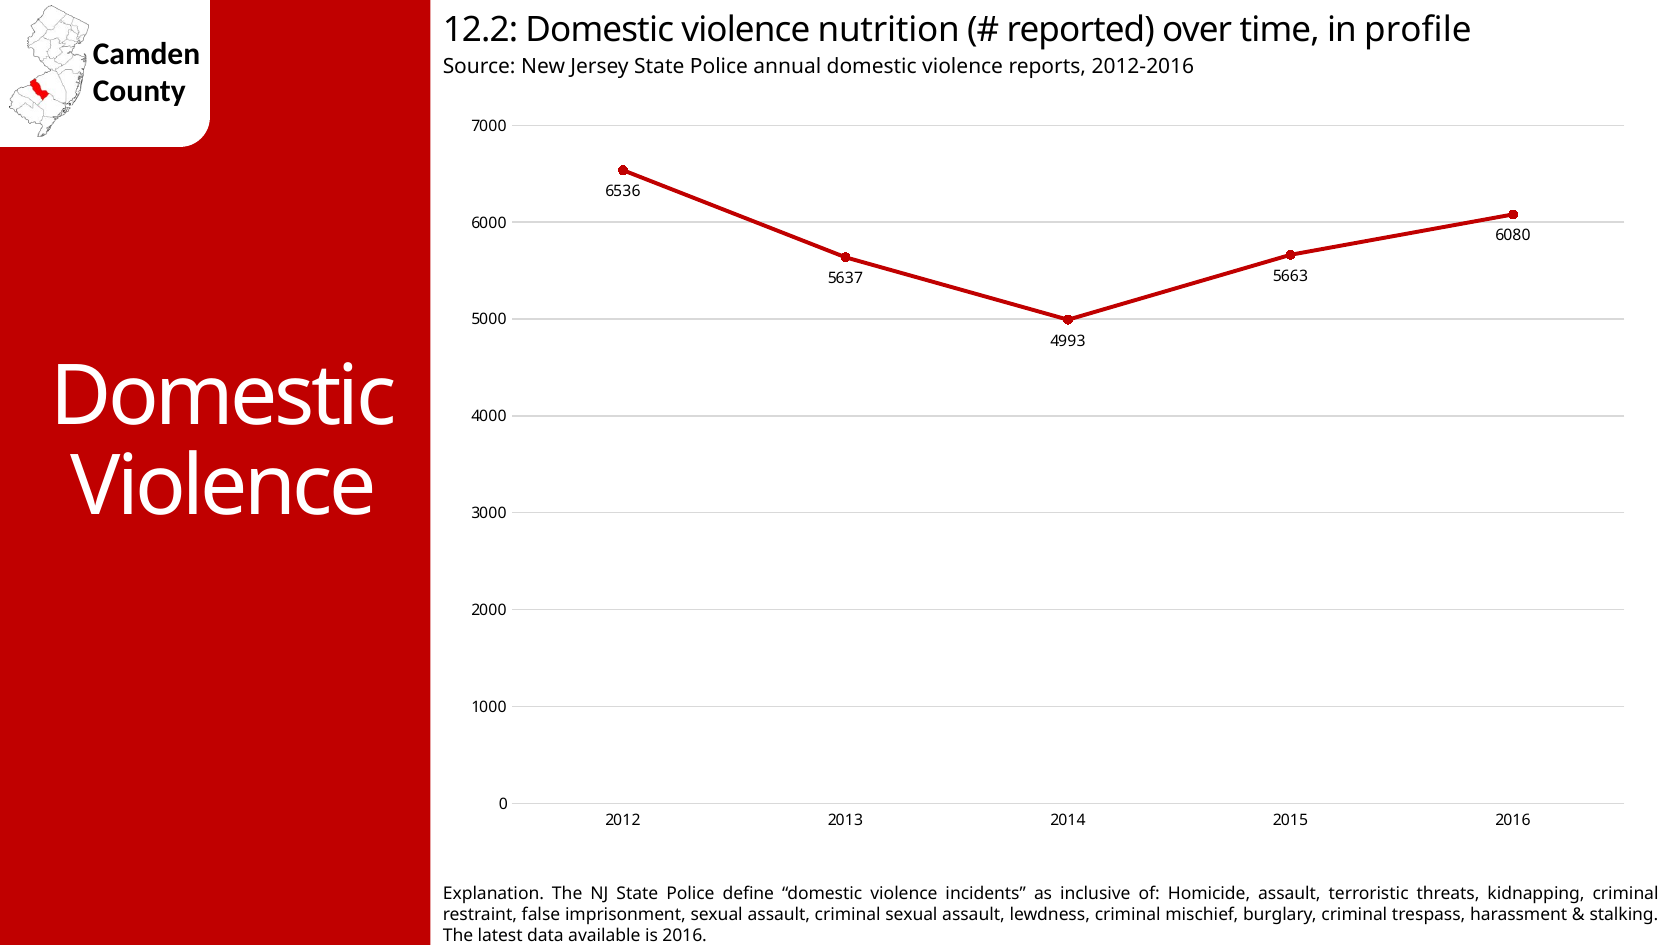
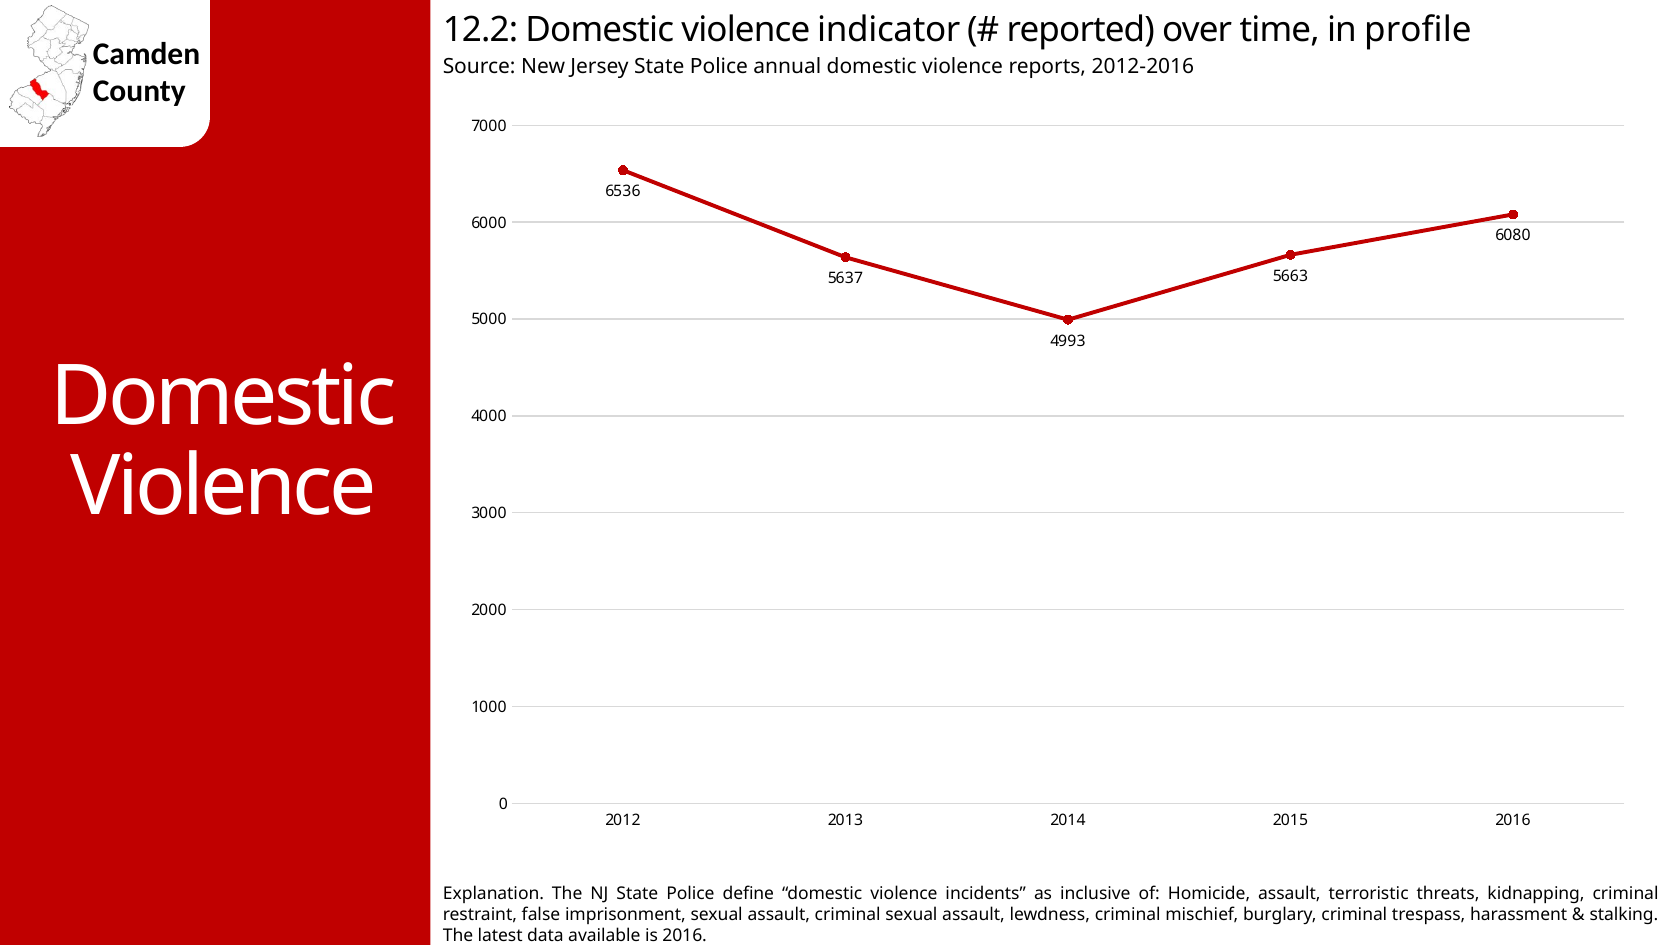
nutrition: nutrition -> indicator
